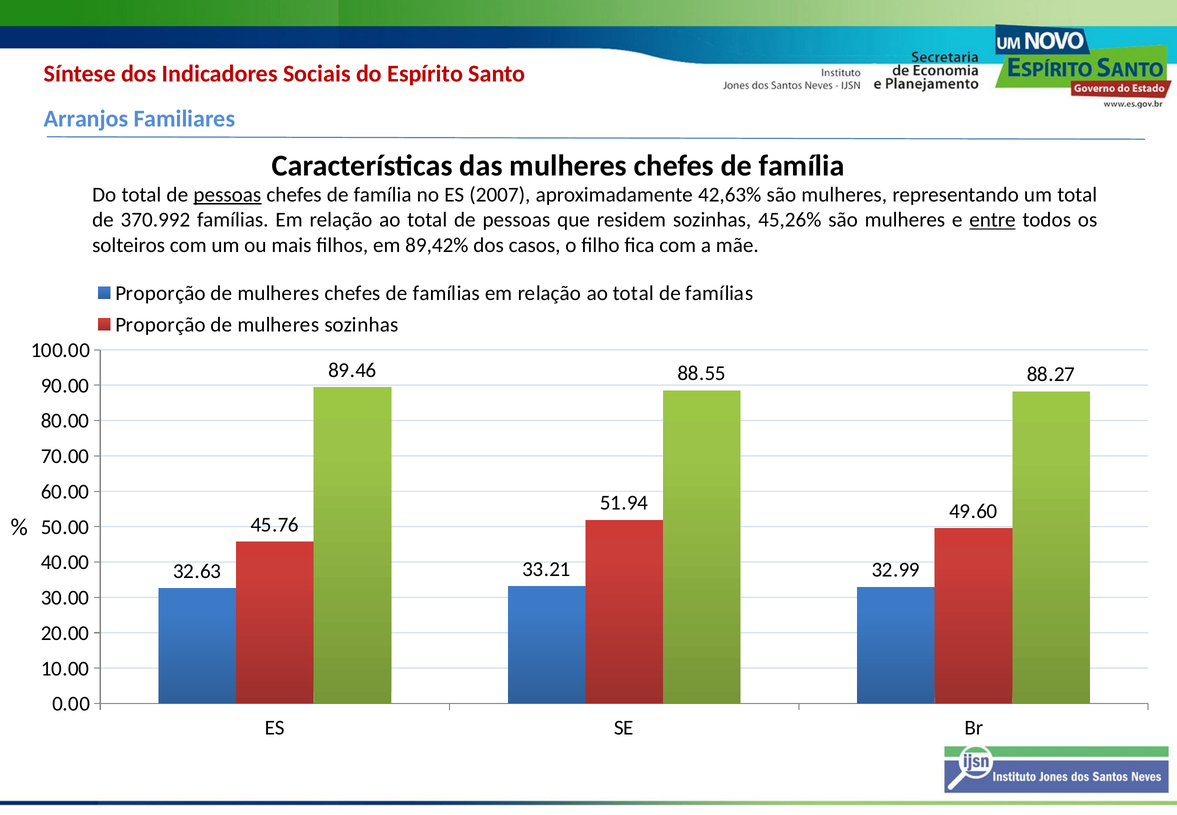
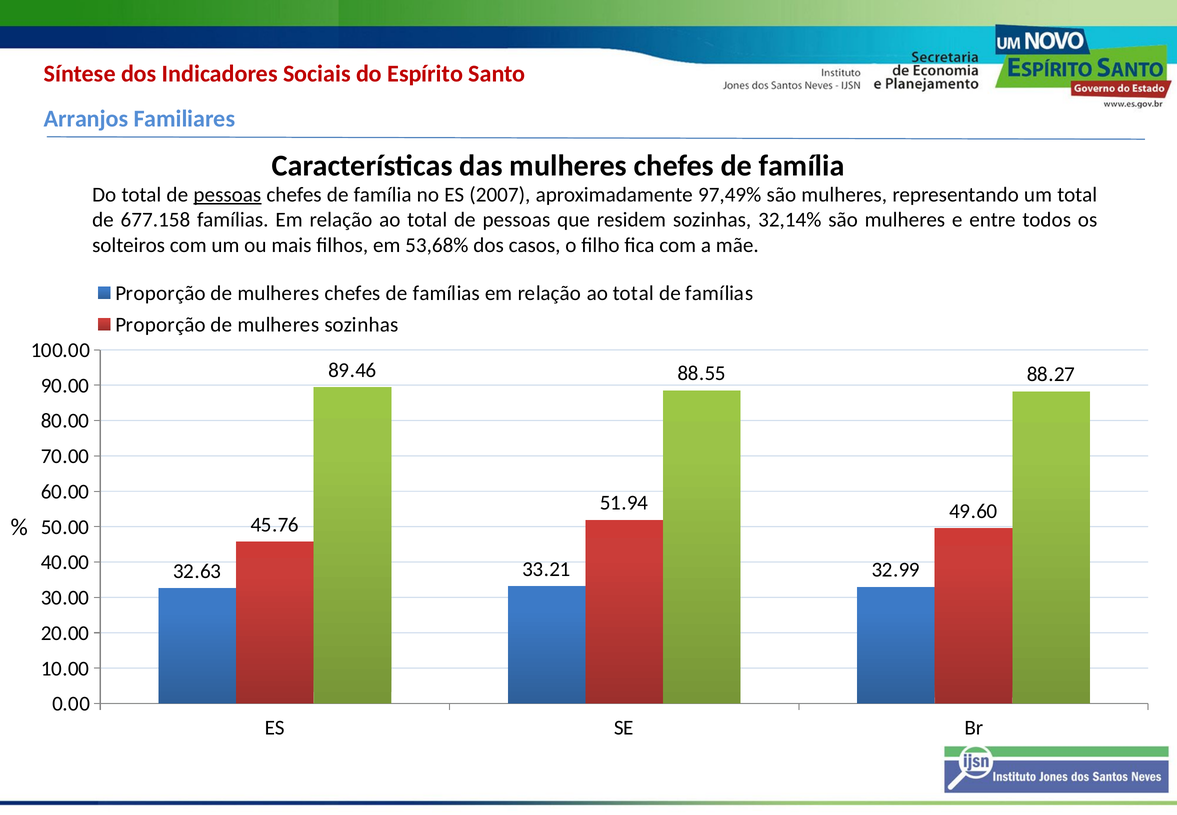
42,63%: 42,63% -> 97,49%
370.992: 370.992 -> 677.158
45,26%: 45,26% -> 32,14%
entre underline: present -> none
89,42%: 89,42% -> 53,68%
